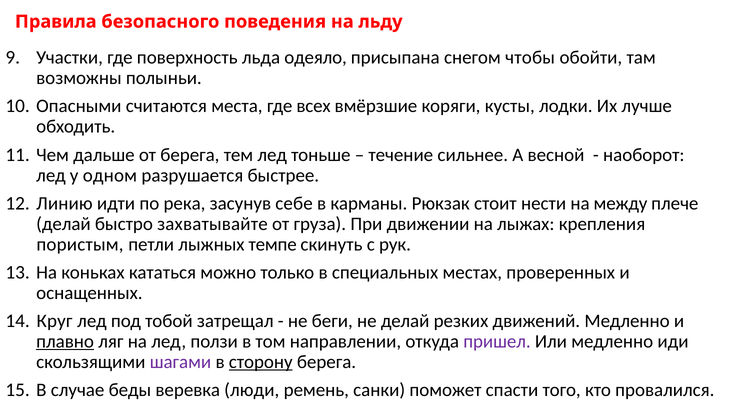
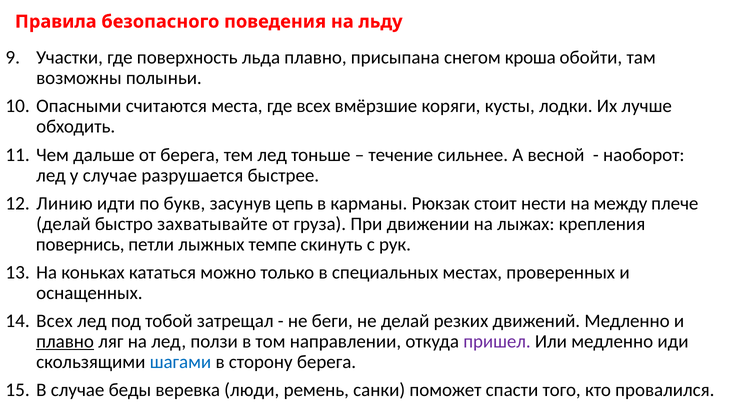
льда одеяло: одеяло -> плавно
чтобы: чтобы -> кроша
у одном: одном -> случае
река: река -> букв
себе: себе -> цепь
пористым: пористым -> повернись
Круг at (55, 321): Круг -> Всех
шагами colour: purple -> blue
сторону underline: present -> none
